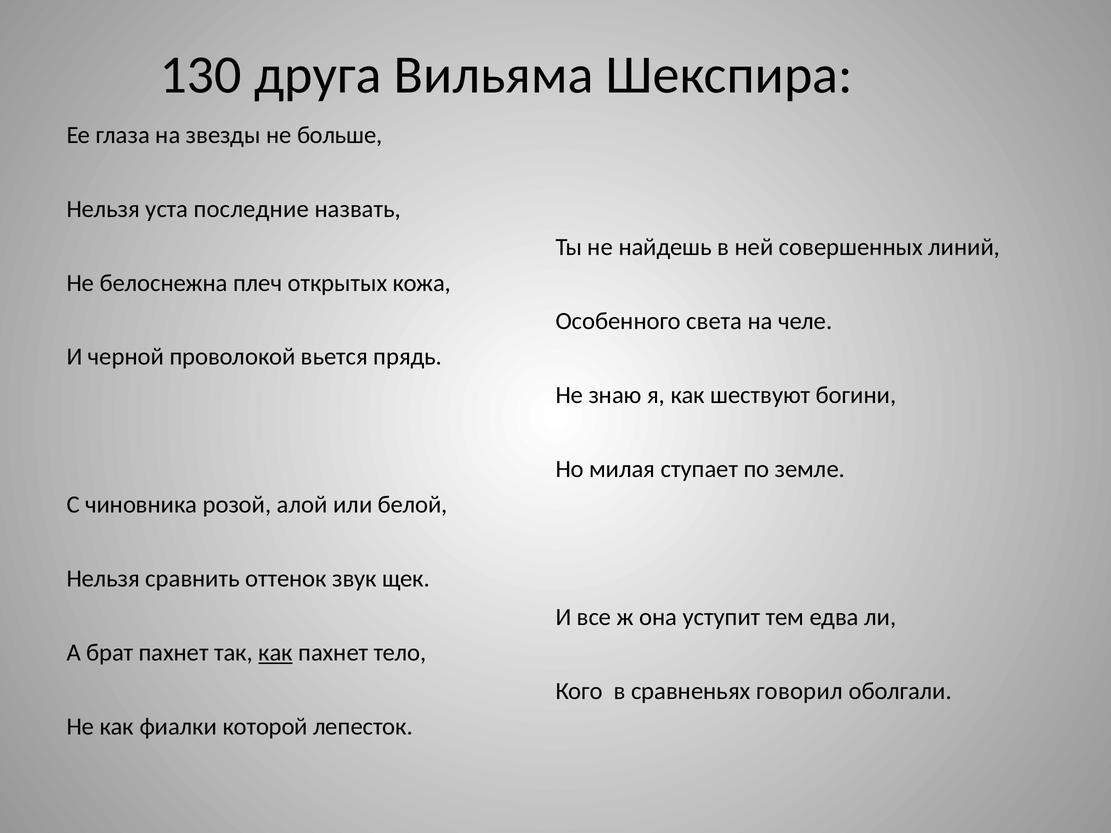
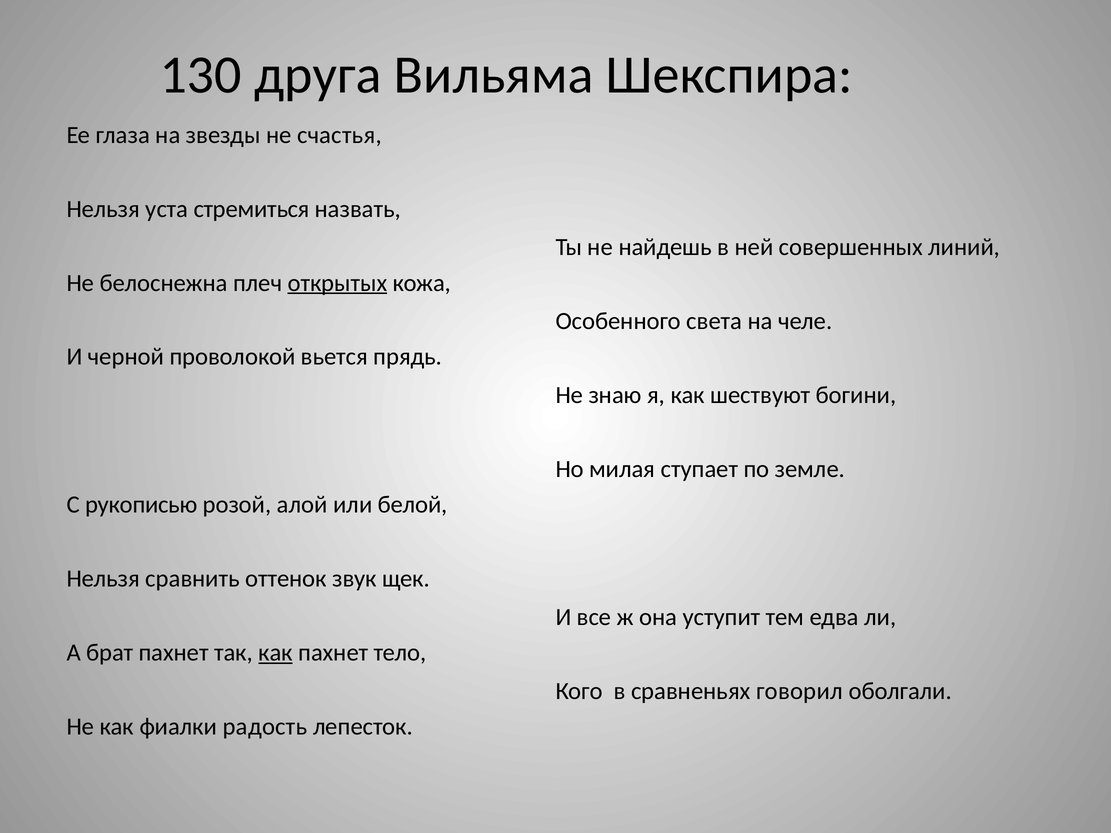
больше: больше -> счастья
последние: последние -> стремиться
открытых underline: none -> present
чиновника: чиновника -> рукописью
которой: которой -> радость
